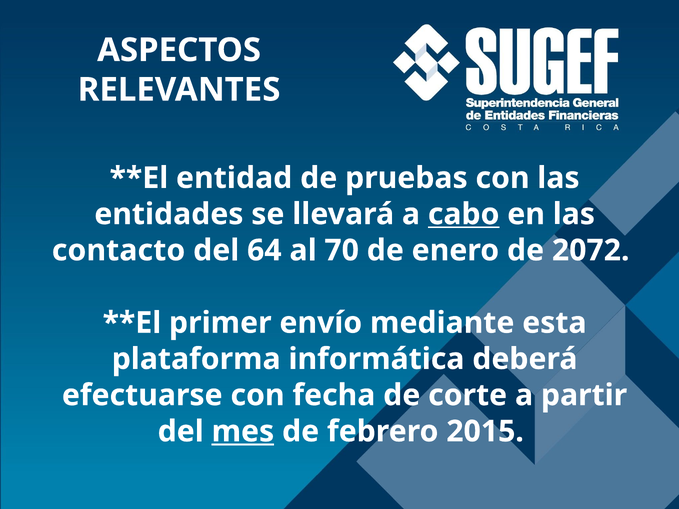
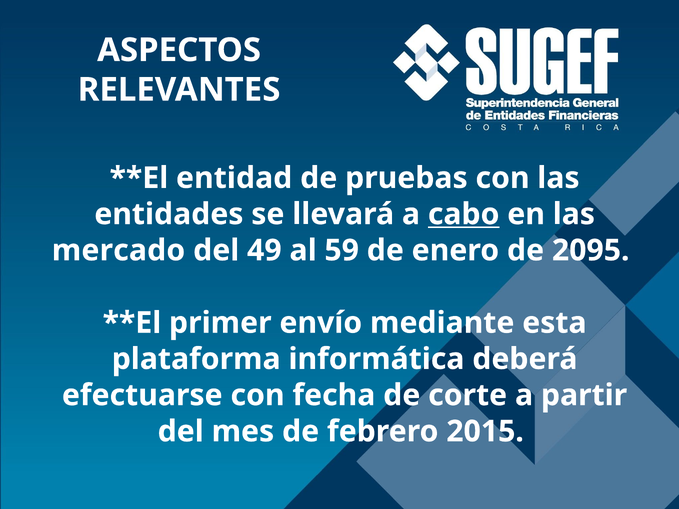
contacto: contacto -> mercado
64: 64 -> 49
70: 70 -> 59
2072: 2072 -> 2095
mes underline: present -> none
